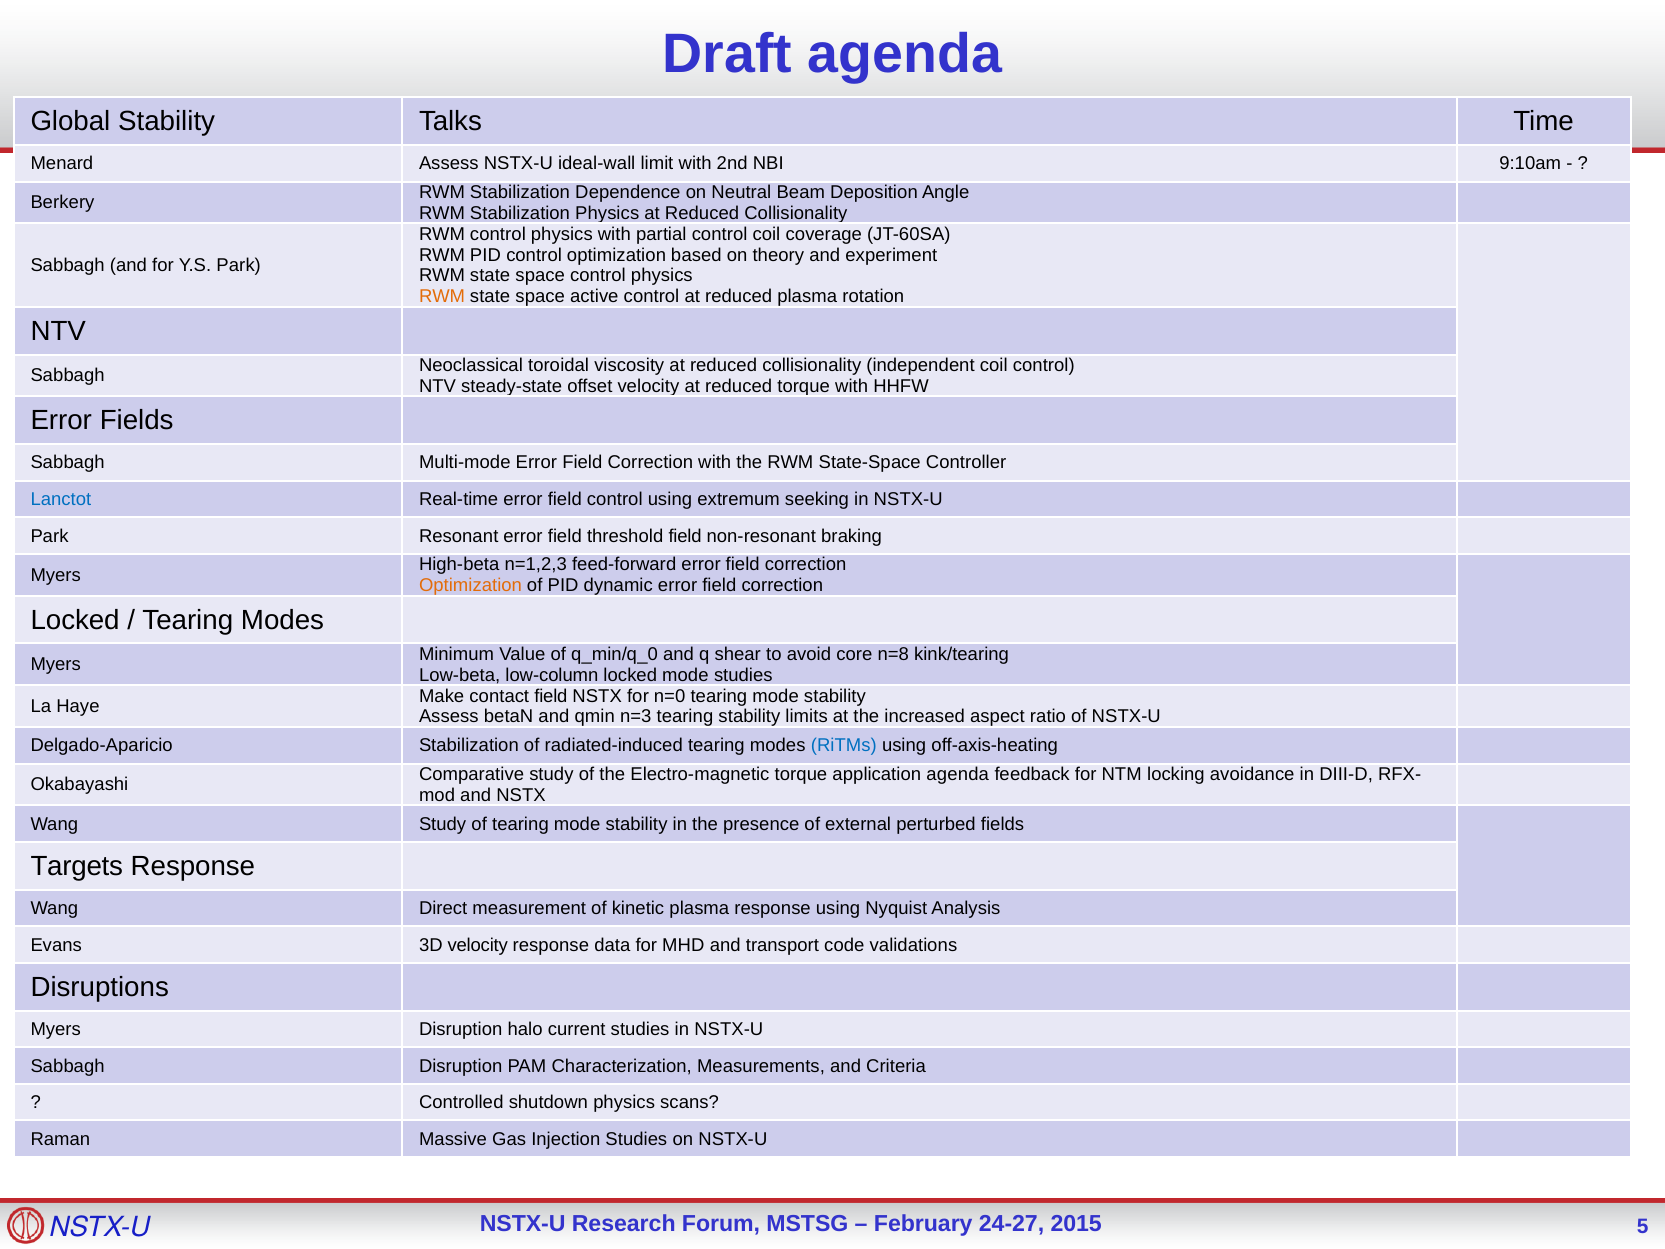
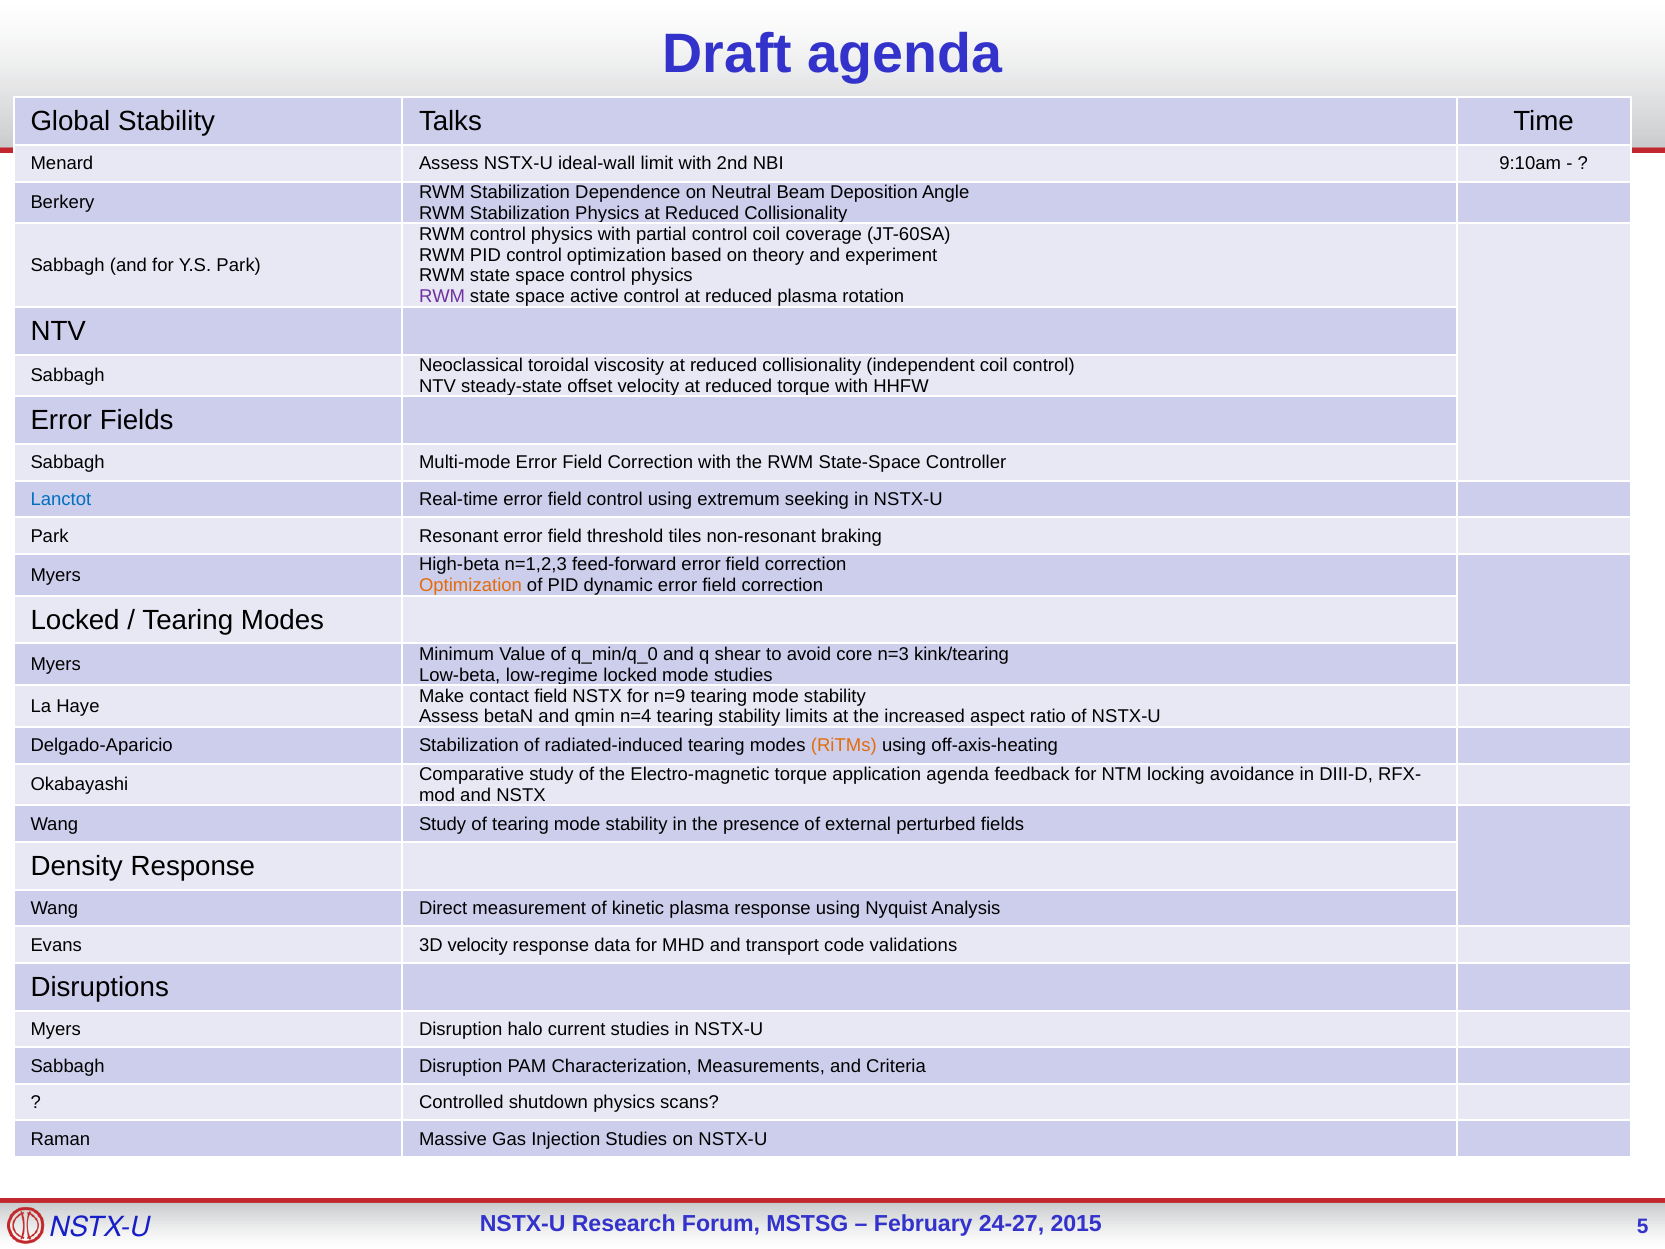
RWM at (442, 297) colour: orange -> purple
threshold field: field -> tiles
n=8: n=8 -> n=3
low-column: low-column -> low-regime
n=0: n=0 -> n=9
n=3: n=3 -> n=4
RiTMs colour: blue -> orange
Targets: Targets -> Density
